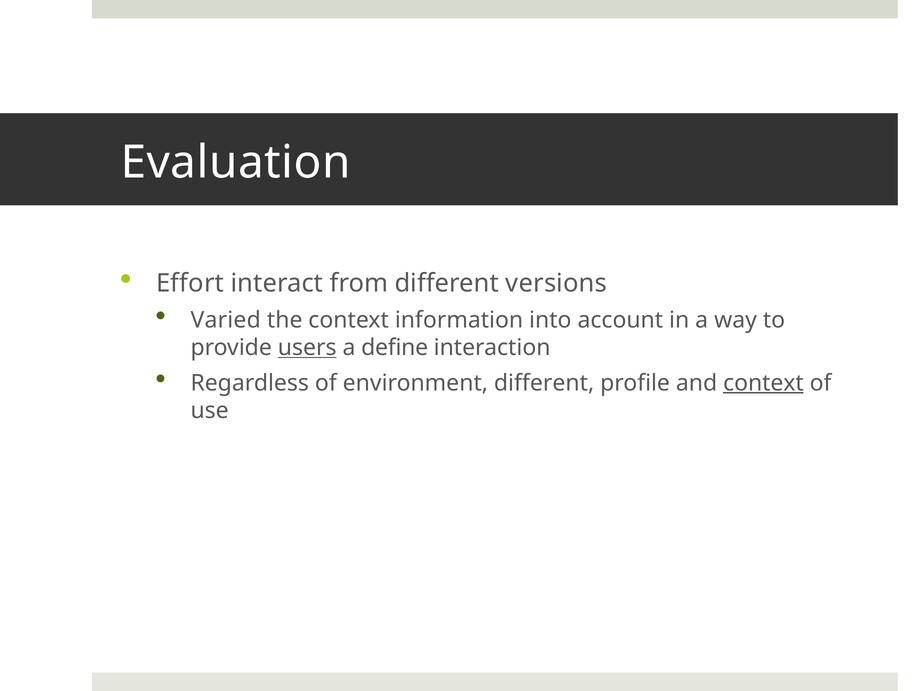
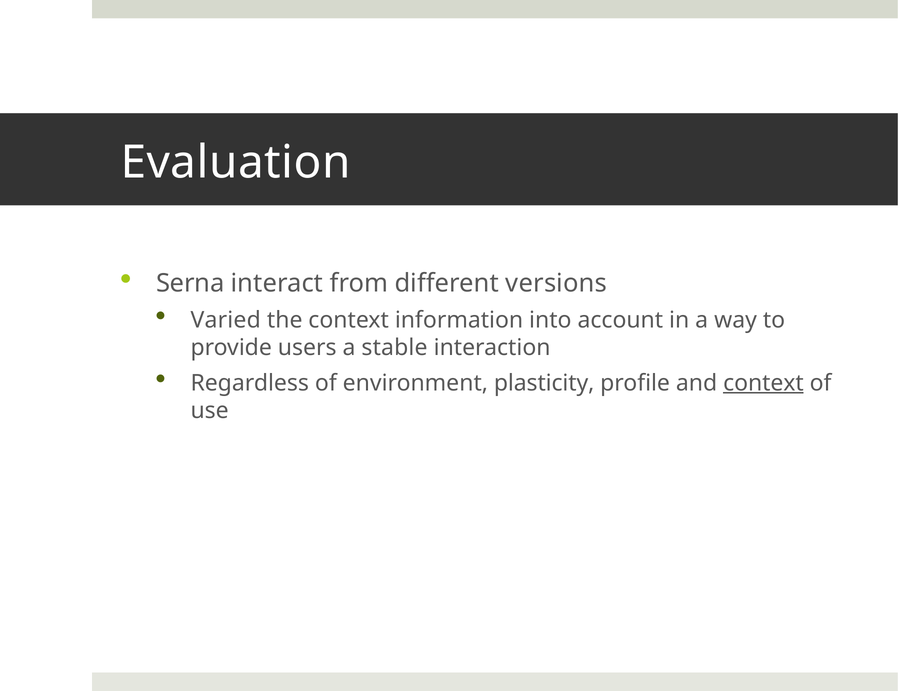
Effort: Effort -> Serna
users underline: present -> none
define: define -> stable
environment different: different -> plasticity
